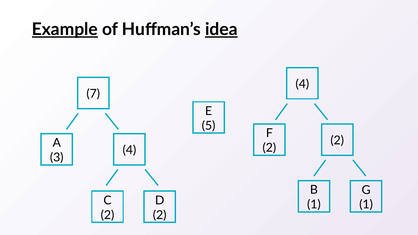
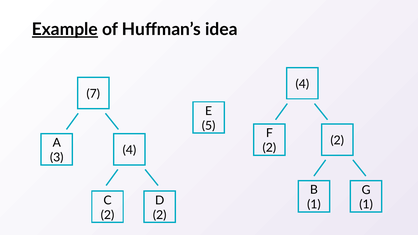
idea underline: present -> none
